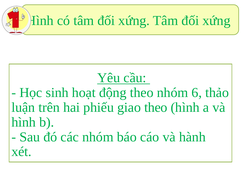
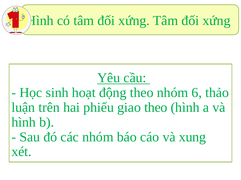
hành: hành -> xung
